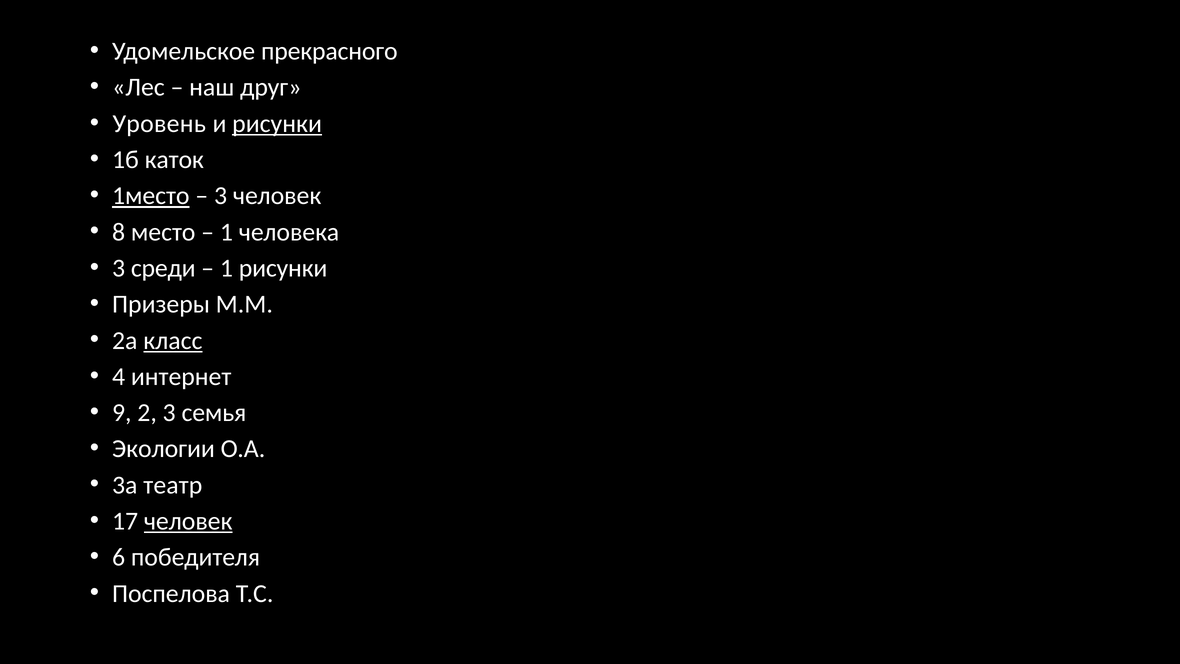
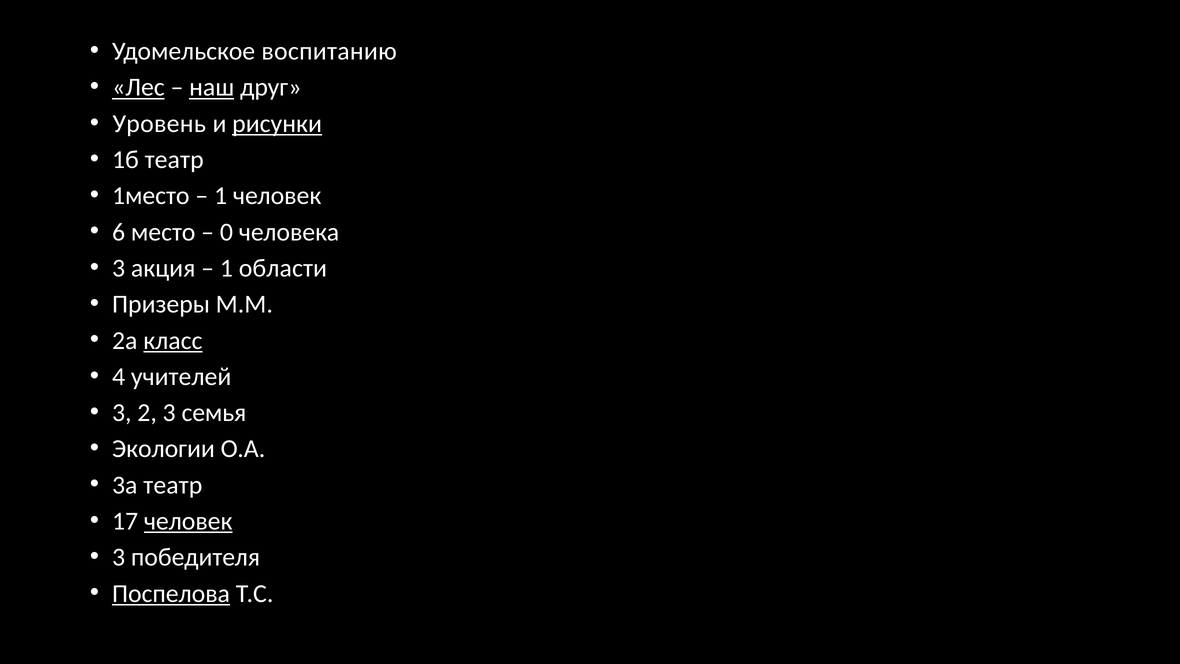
прекрасного: прекрасного -> воспитанию
Лес underline: none -> present
наш underline: none -> present
1б каток: каток -> театр
1место underline: present -> none
3 at (221, 196): 3 -> 1
8: 8 -> 6
1 at (226, 232): 1 -> 0
среди: среди -> акция
1 рисунки: рисунки -> области
интернет: интернет -> учителей
9 at (122, 413): 9 -> 3
6 at (119, 557): 6 -> 3
Поспелова underline: none -> present
